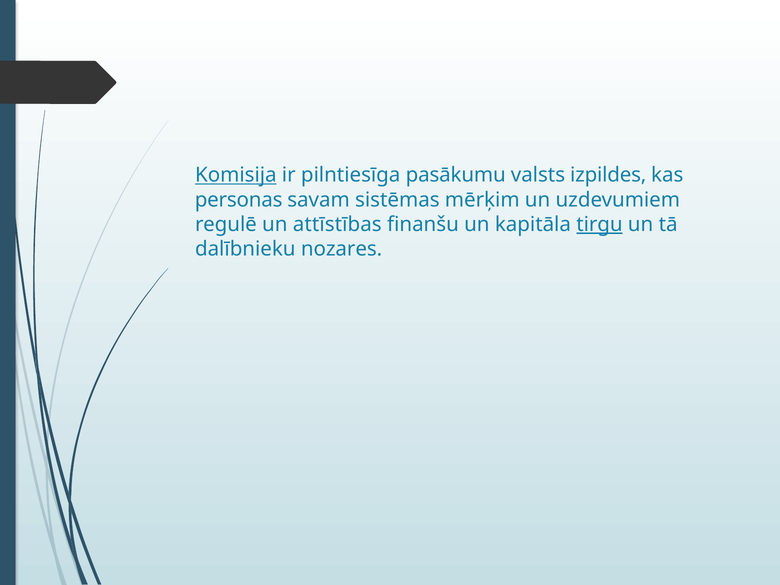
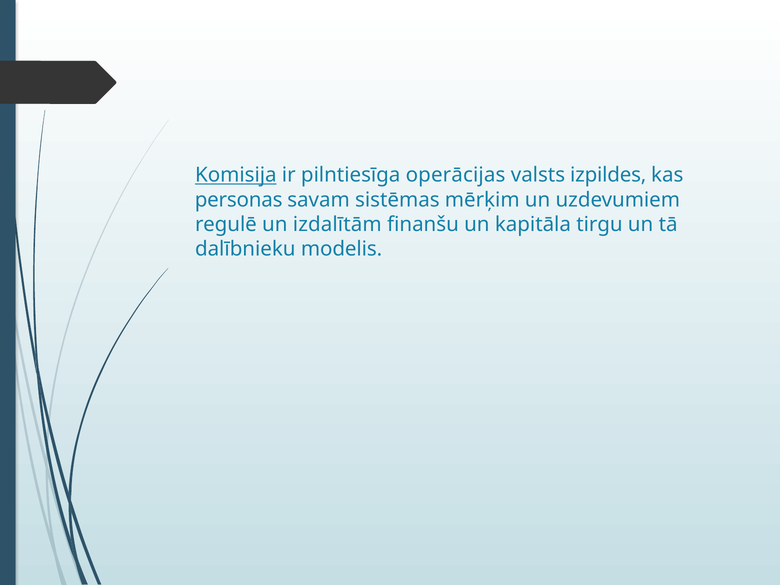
pasākumu: pasākumu -> operācijas
attīstības: attīstības -> izdalītām
tirgu underline: present -> none
nozares: nozares -> modelis
